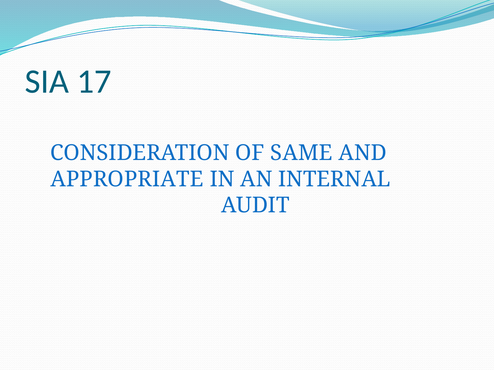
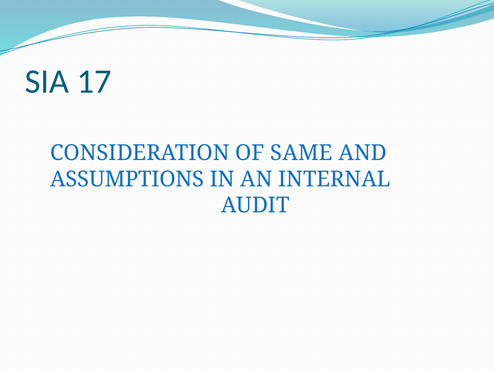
APPROPRIATE: APPROPRIATE -> ASSUMPTIONS
